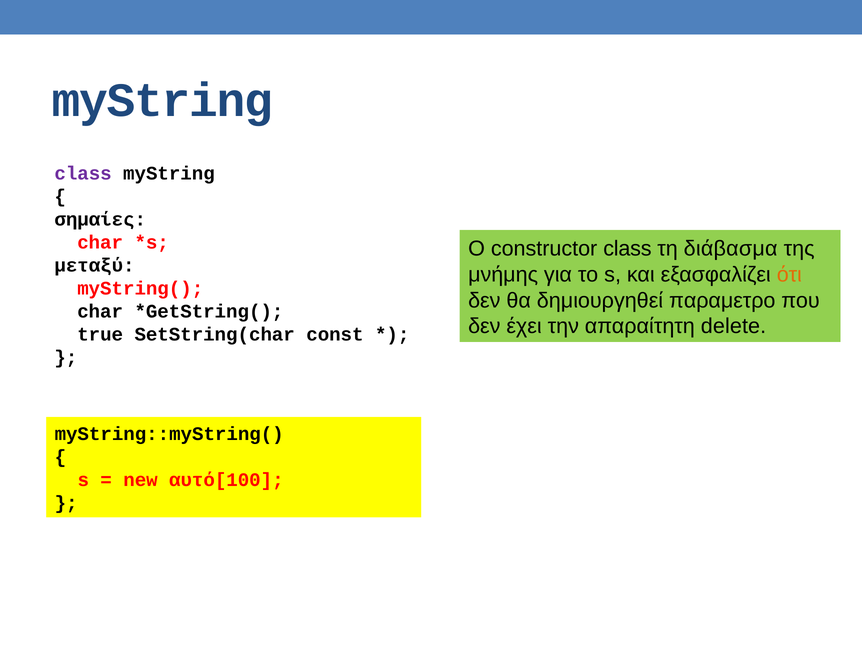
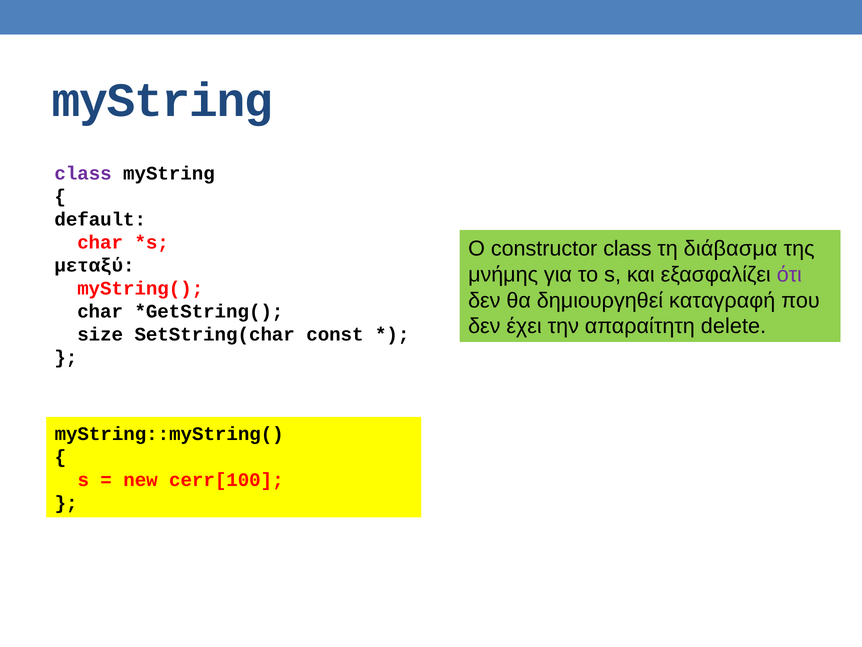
σημαίες: σημαίες -> default
ότι colour: orange -> purple
παραμετρο: παραμετρο -> καταγραφή
true: true -> size
αυτό[100: αυτό[100 -> cerr[100
